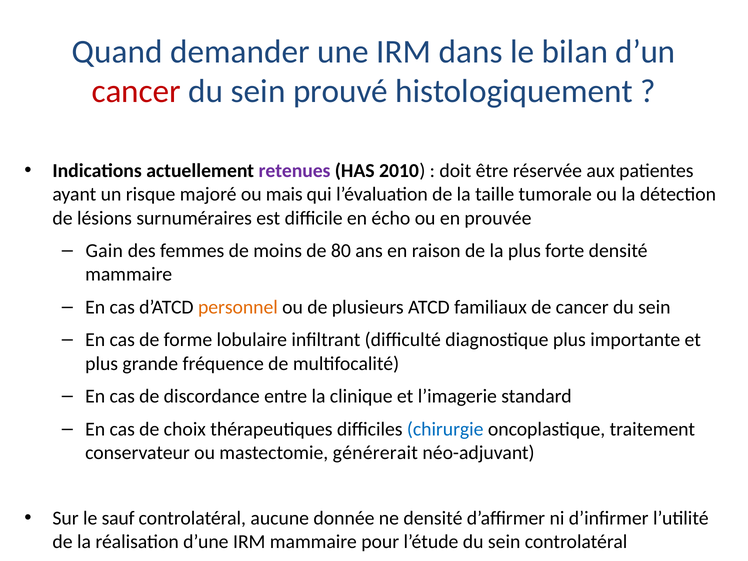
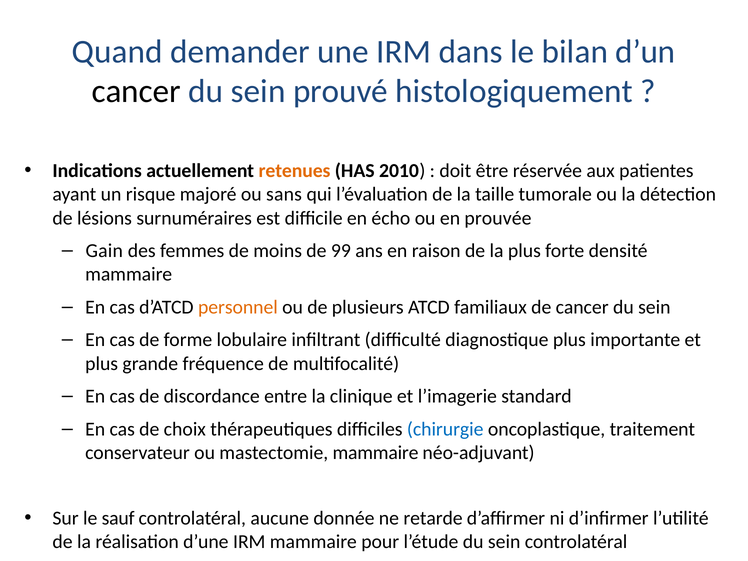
cancer at (136, 92) colour: red -> black
retenues colour: purple -> orange
mais: mais -> sans
80: 80 -> 99
mastectomie générerait: générerait -> mammaire
ne densité: densité -> retarde
